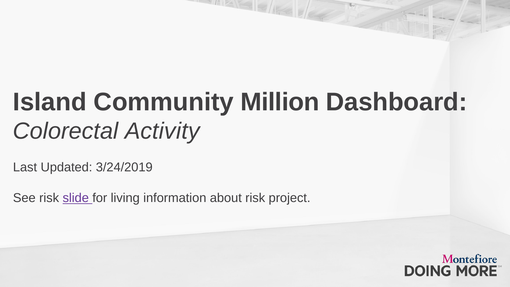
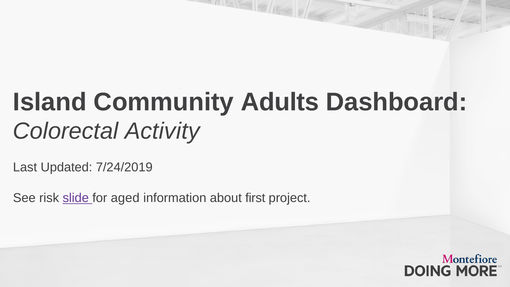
Million: Million -> Adults
3/24/2019: 3/24/2019 -> 7/24/2019
living: living -> aged
about risk: risk -> first
